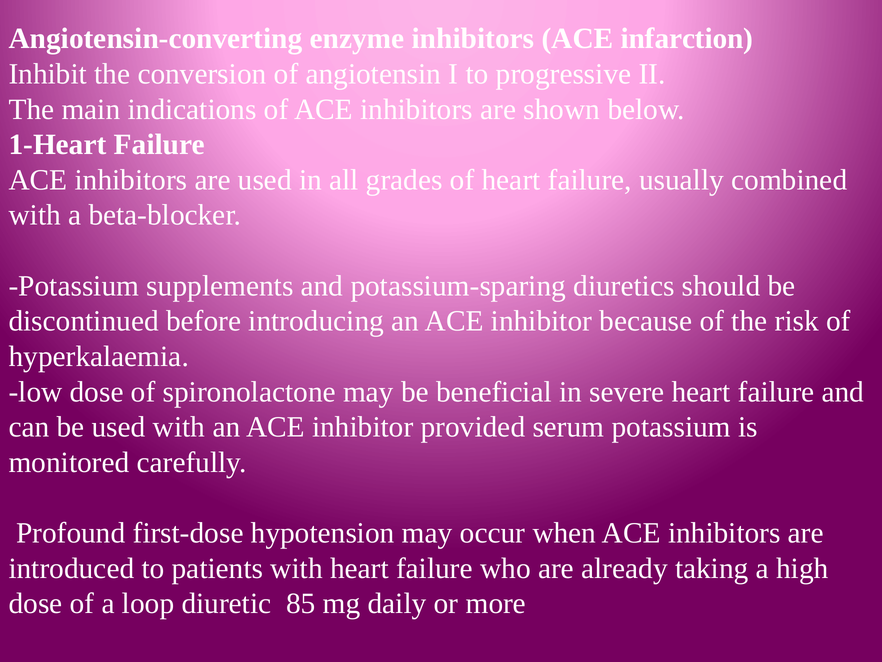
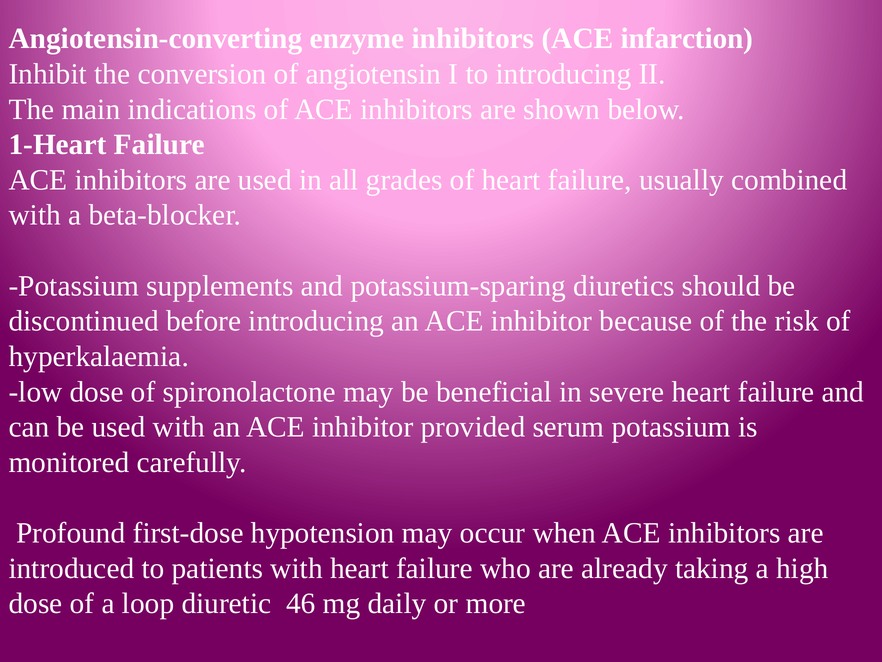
to progressive: progressive -> introducing
85: 85 -> 46
